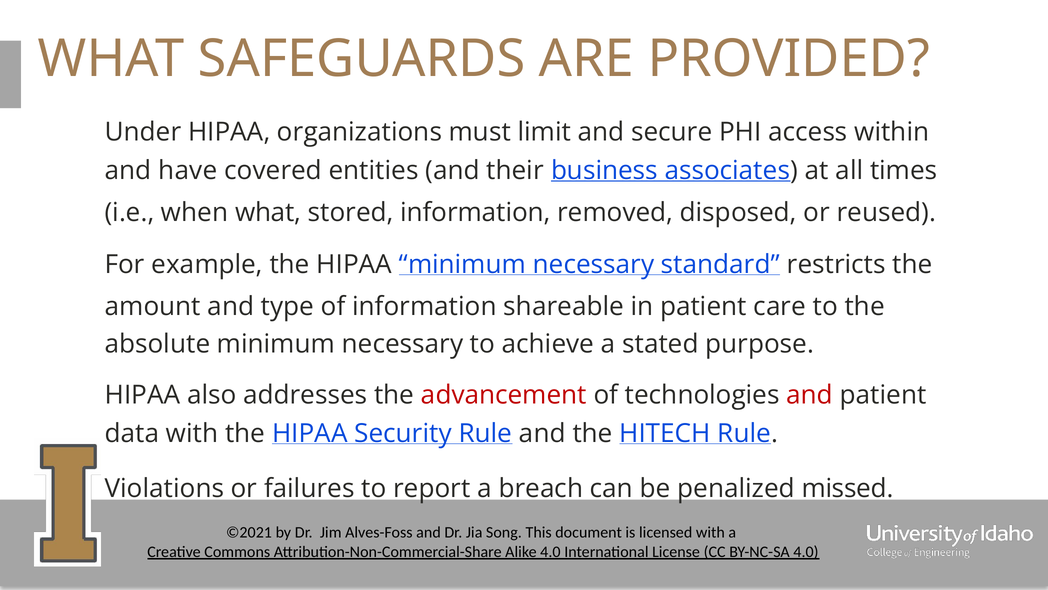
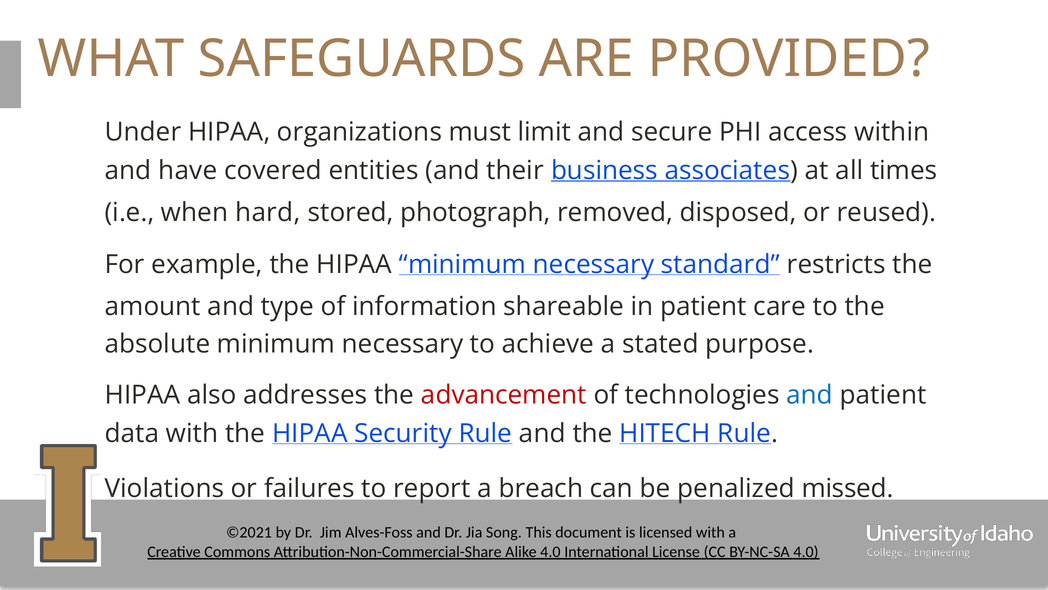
when what: what -> hard
stored information: information -> photograph
and at (810, 395) colour: red -> blue
